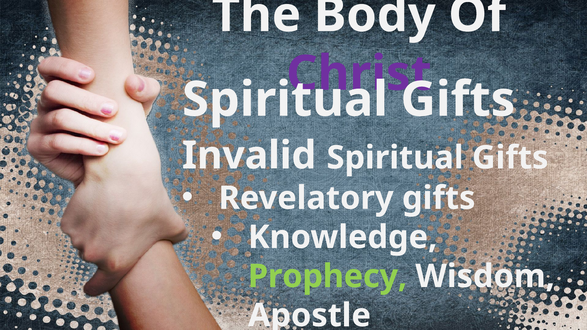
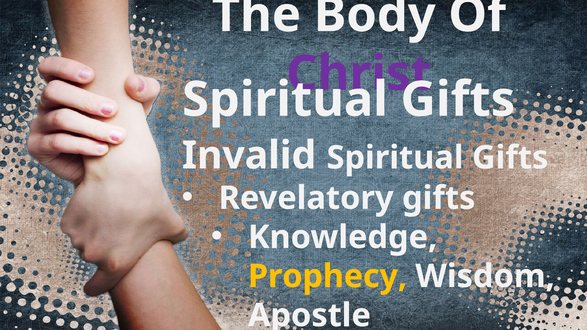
Prophecy colour: light green -> yellow
